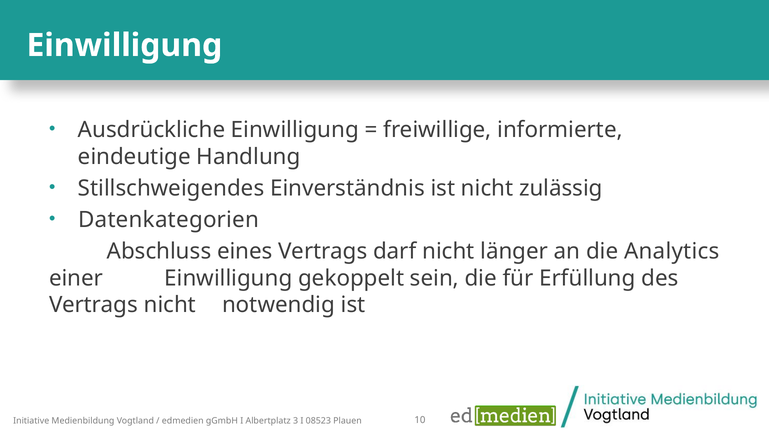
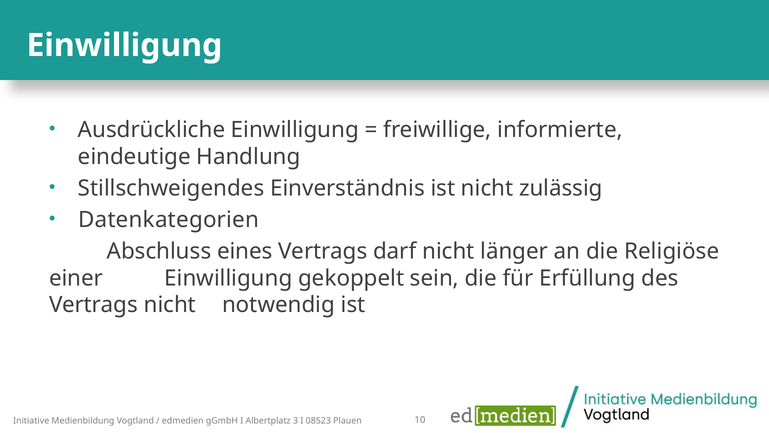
Analytics: Analytics -> Religiöse
